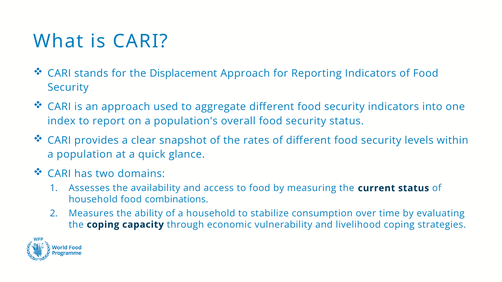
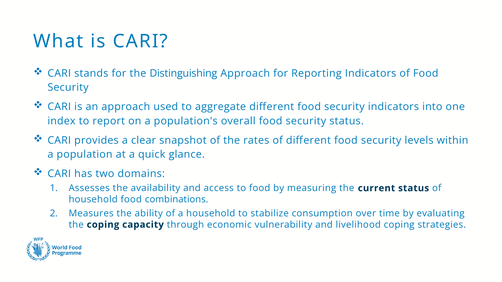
Displacement: Displacement -> Distinguishing
